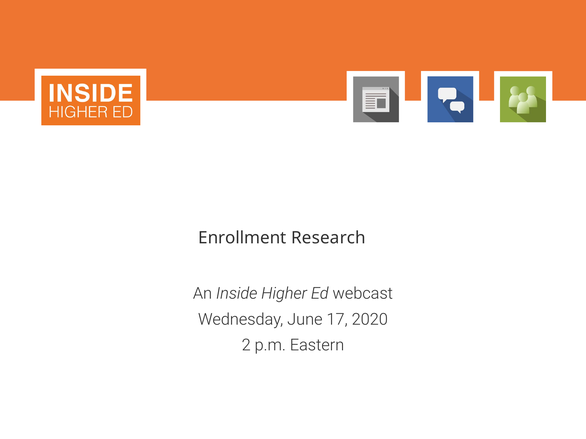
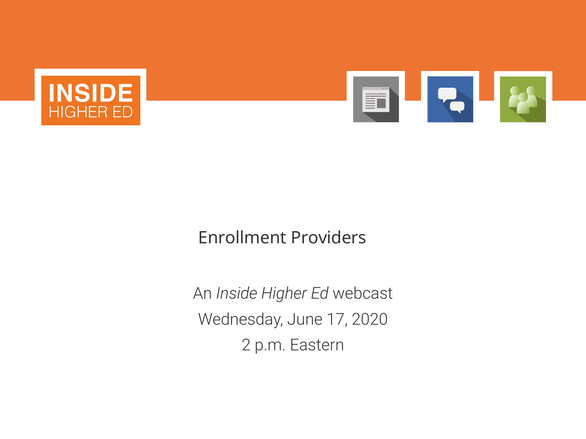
Research: Research -> Providers
